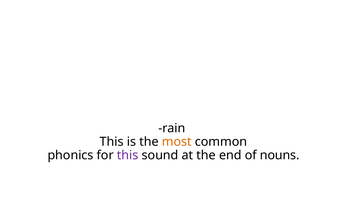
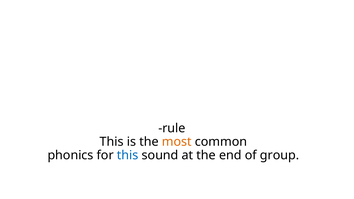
rain: rain -> rule
this at (128, 155) colour: purple -> blue
nouns: nouns -> group
